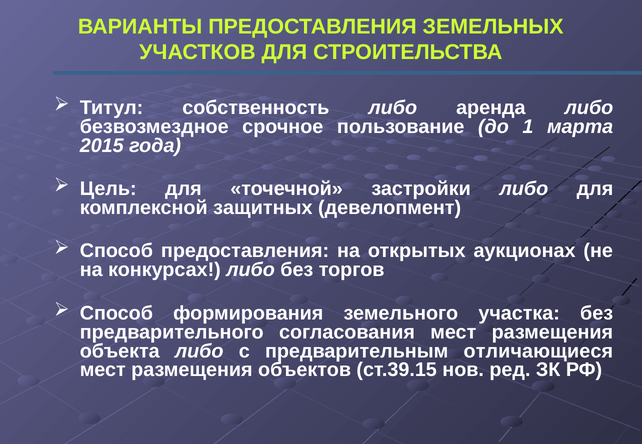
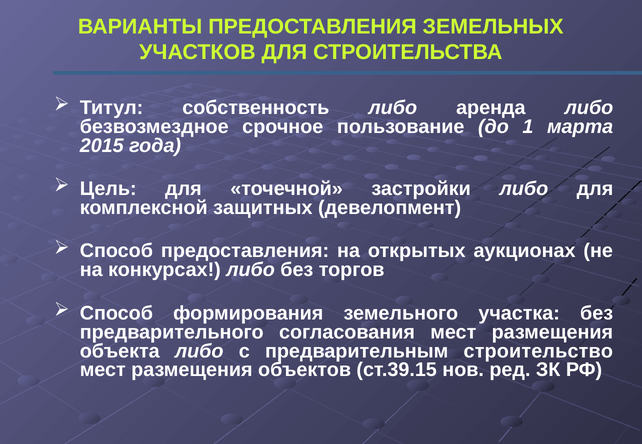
отличающиеся: отличающиеся -> строительство
